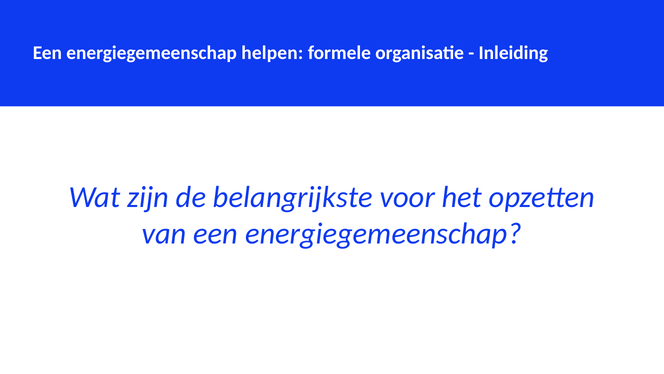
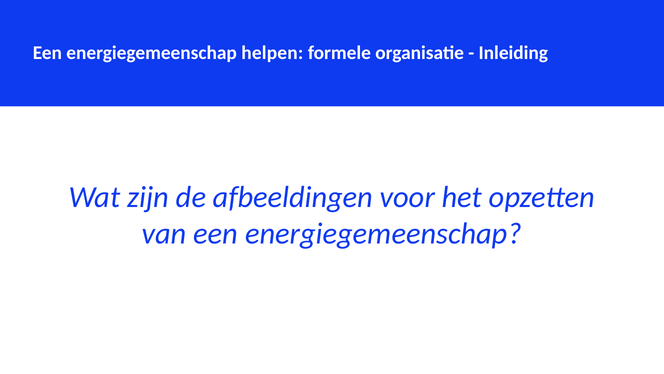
belangrijkste: belangrijkste -> afbeeldingen
